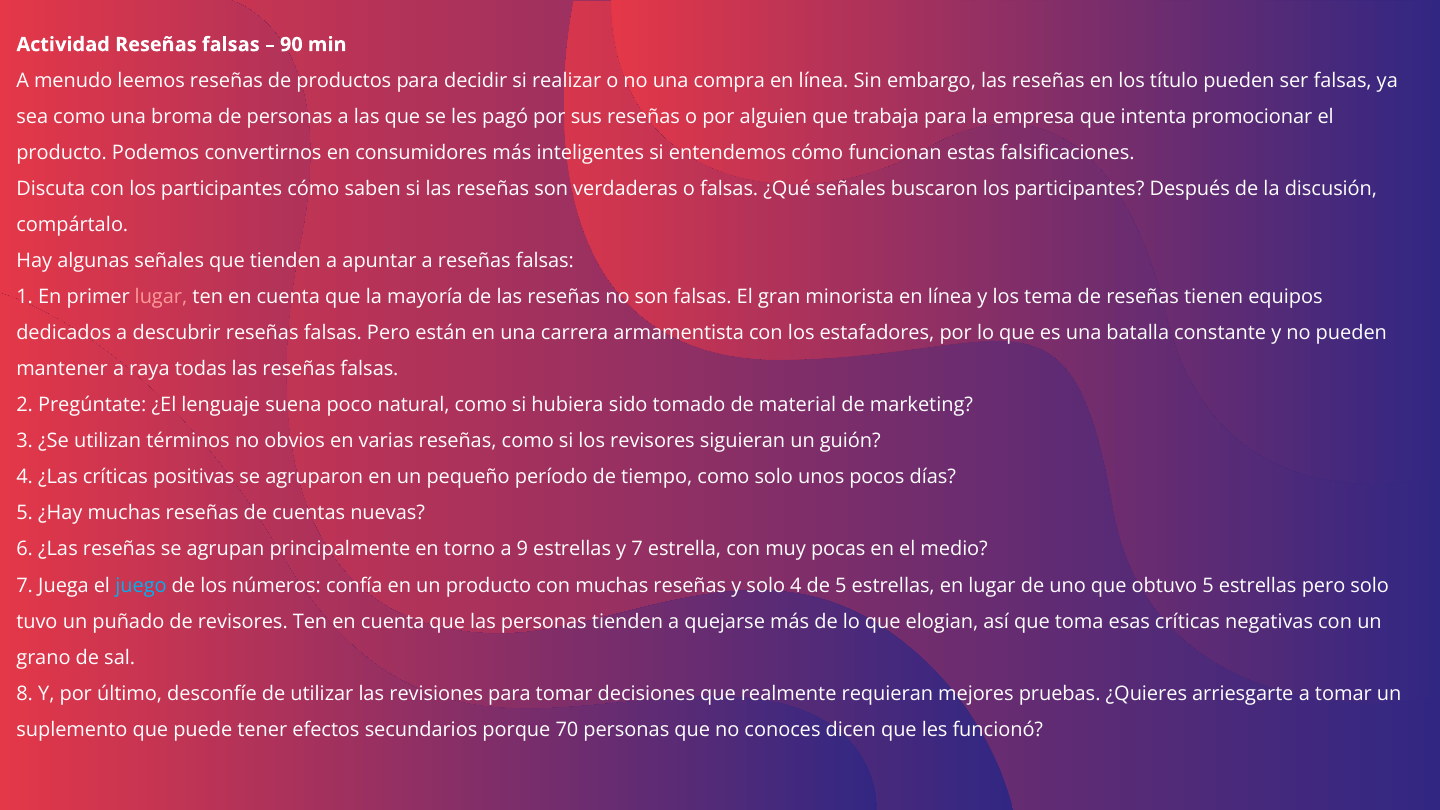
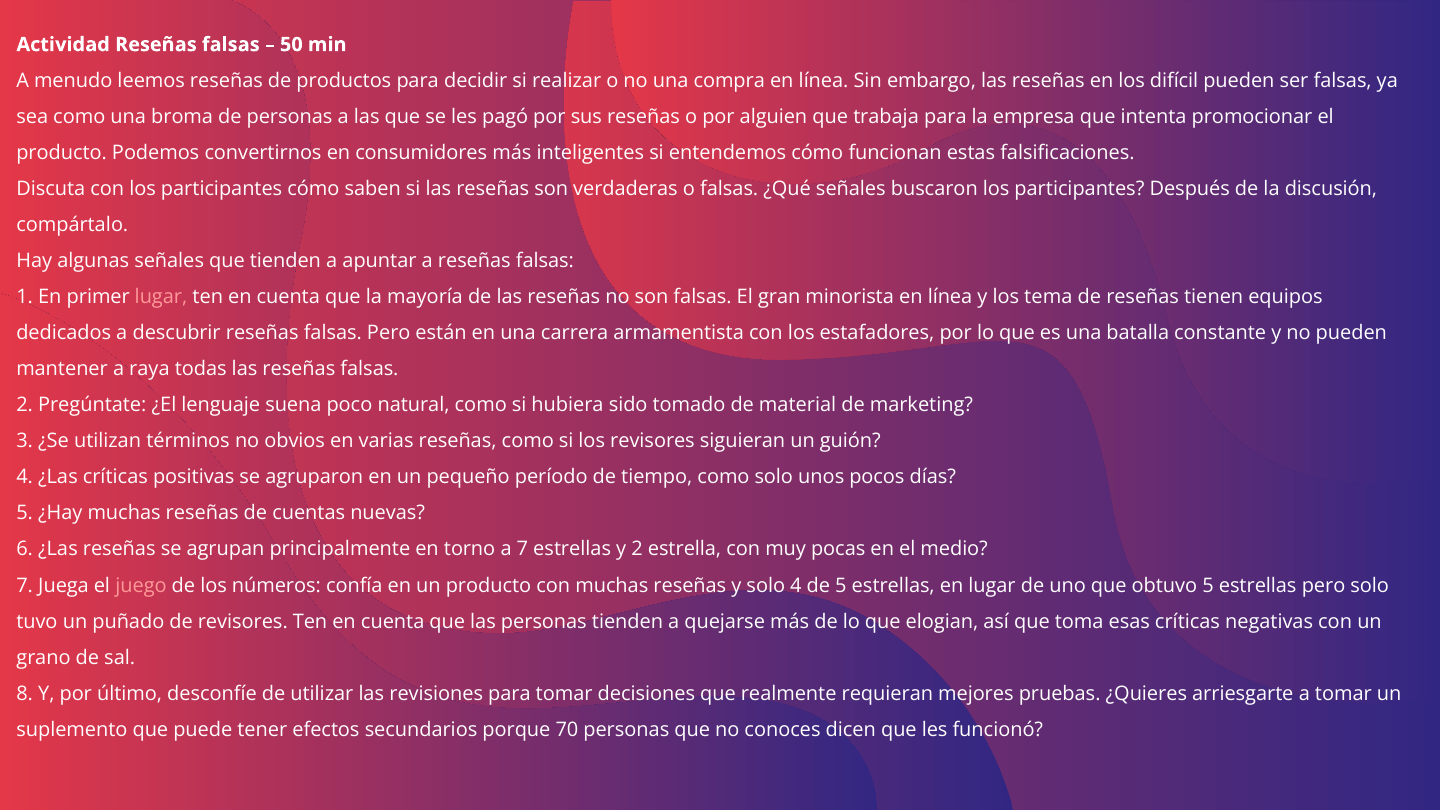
90: 90 -> 50
título: título -> difícil
a 9: 9 -> 7
y 7: 7 -> 2
juego colour: light blue -> pink
